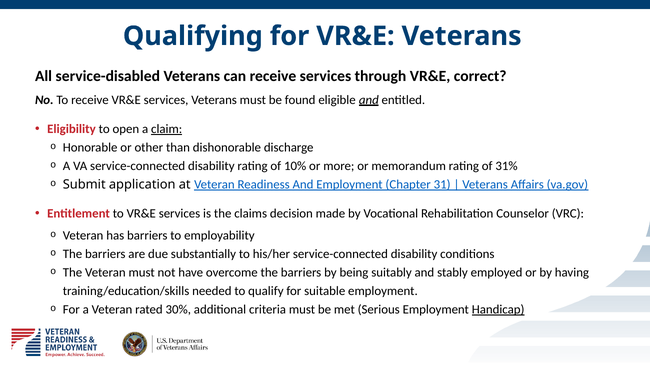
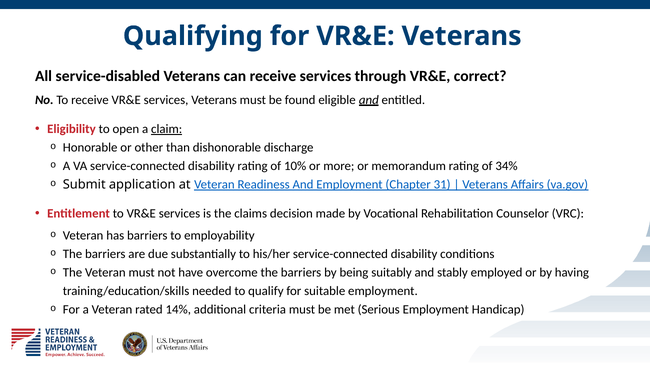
31%: 31% -> 34%
30%: 30% -> 14%
Handicap underline: present -> none
